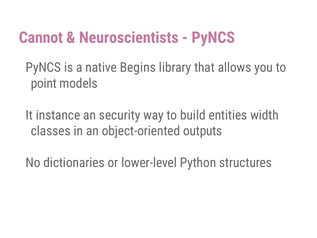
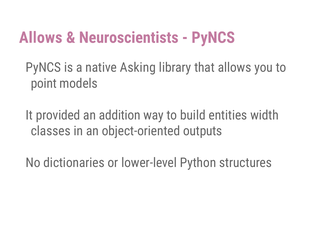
Cannot at (41, 38): Cannot -> Allows
Begins: Begins -> Asking
instance: instance -> provided
security: security -> addition
